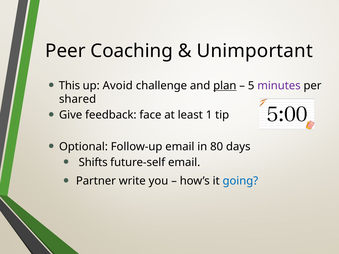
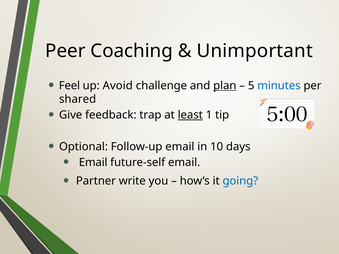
This: This -> Feel
minutes colour: purple -> blue
face: face -> trap
least underline: none -> present
80: 80 -> 10
Shifts at (93, 163): Shifts -> Email
